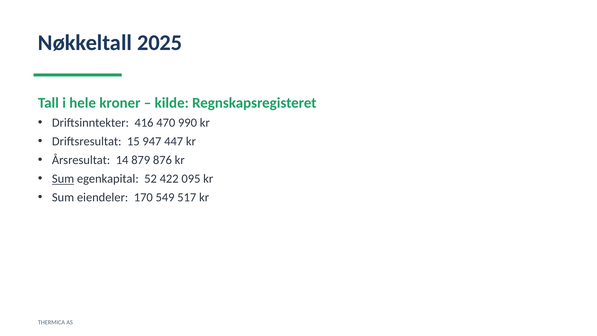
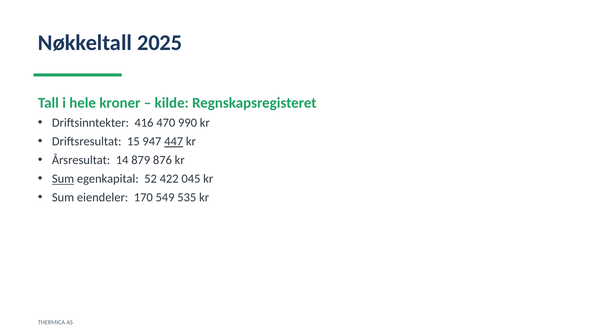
447 underline: none -> present
095: 095 -> 045
517: 517 -> 535
